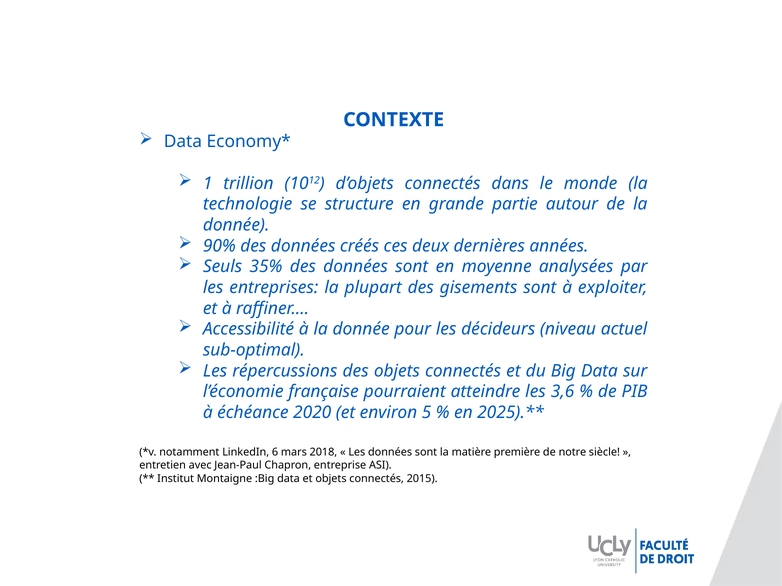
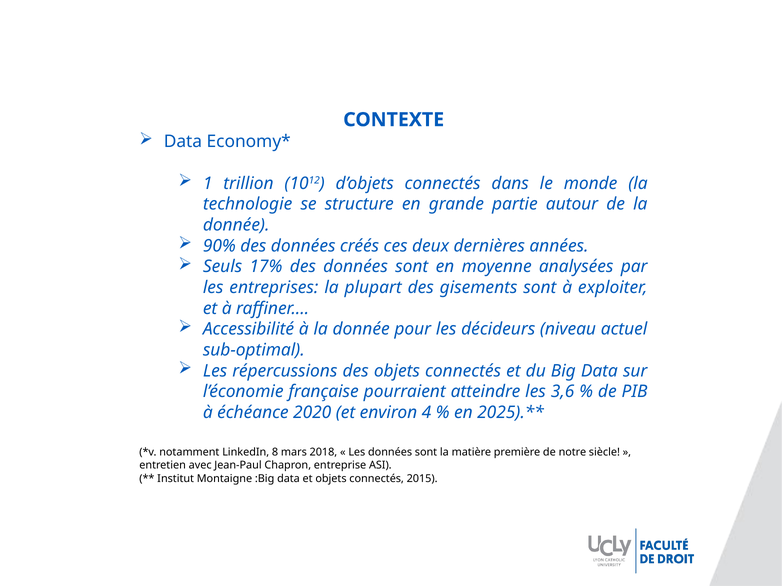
35%: 35% -> 17%
5: 5 -> 4
6: 6 -> 8
